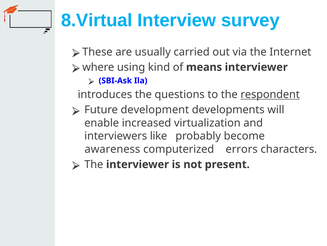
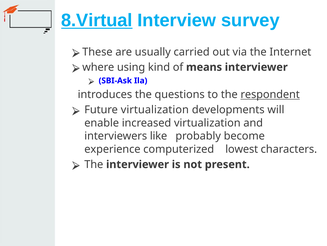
8.Virtual underline: none -> present
Future development: development -> virtualization
awareness: awareness -> experience
errors: errors -> lowest
